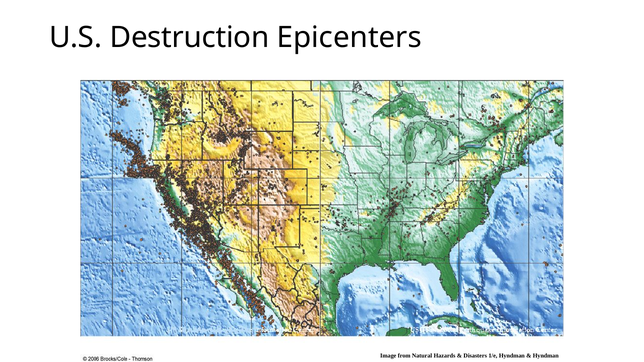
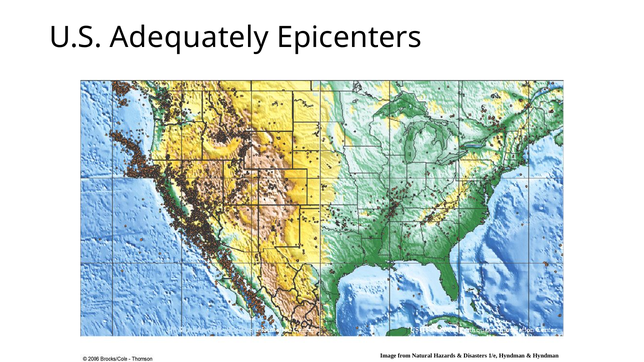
Destruction: Destruction -> Adequately
